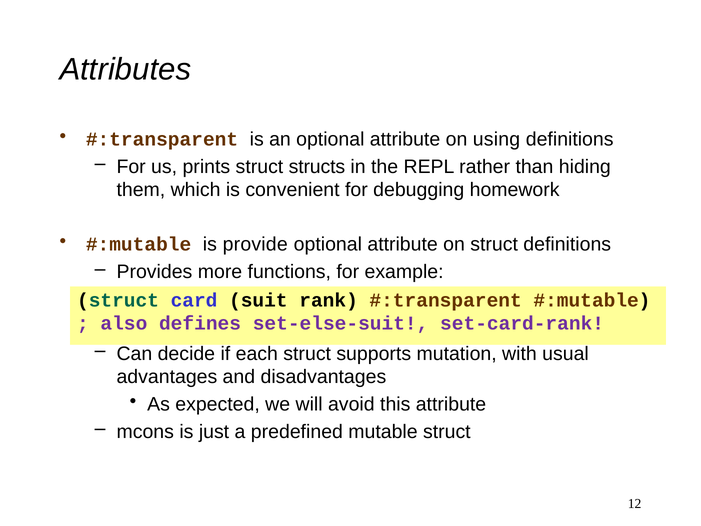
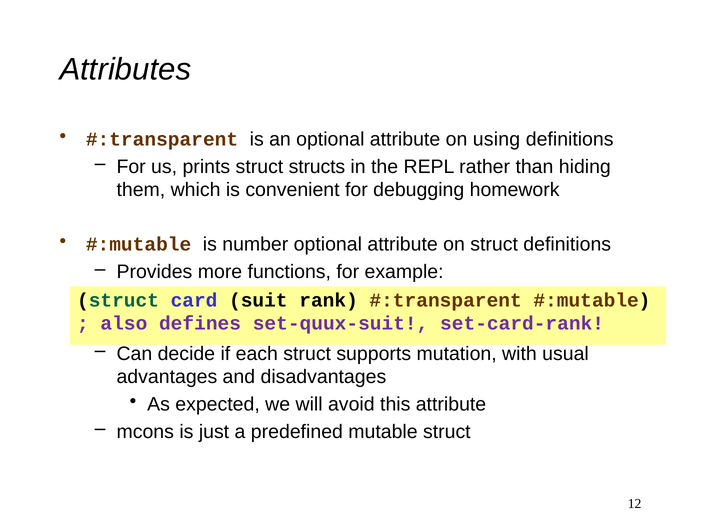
provide: provide -> number
set-else-suit: set-else-suit -> set-quux-suit
